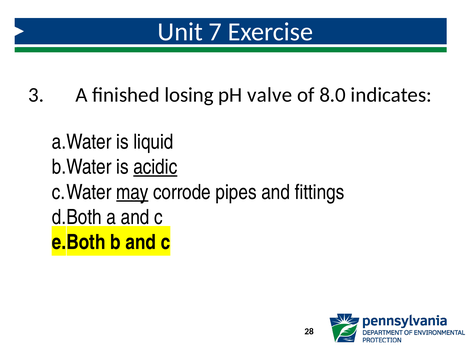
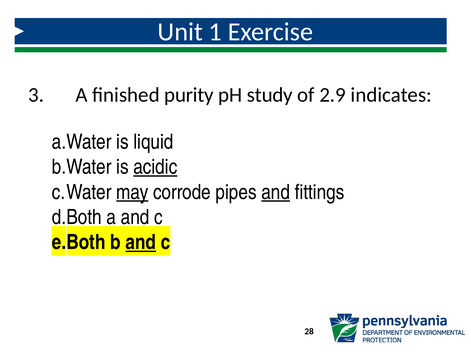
7: 7 -> 1
losing: losing -> purity
valve: valve -> study
8.0: 8.0 -> 2.9
and at (276, 192) underline: none -> present
and at (141, 242) underline: none -> present
